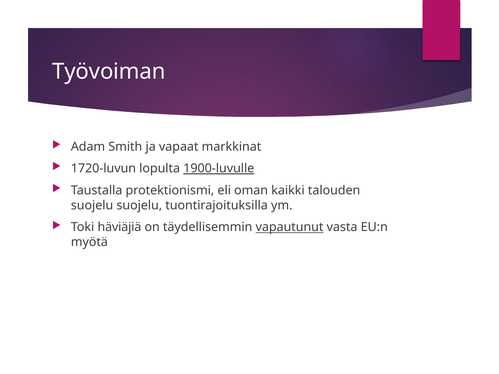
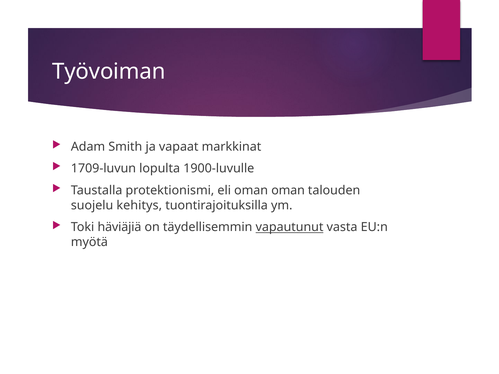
1720-luvun: 1720-luvun -> 1709-luvun
1900-luvulle underline: present -> none
oman kaikki: kaikki -> oman
suojelu suojelu: suojelu -> kehitys
